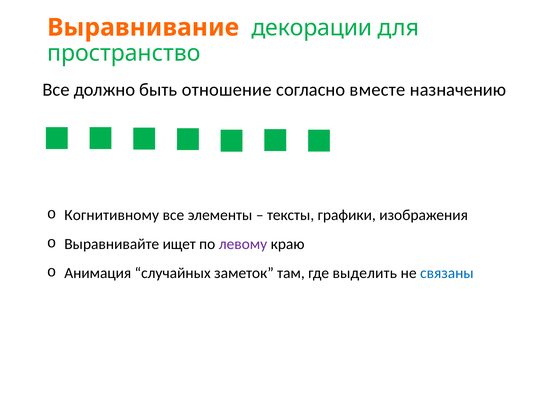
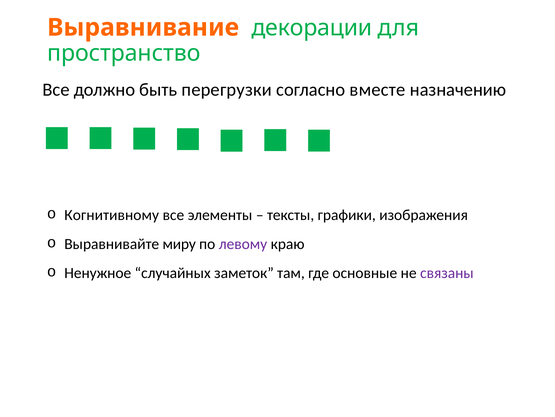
отношение: отношение -> перегрузки
ищет: ищет -> миру
Анимация: Анимация -> Ненужное
выделить: выделить -> основные
связаны colour: blue -> purple
